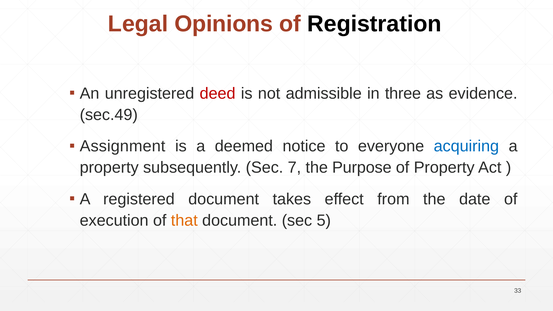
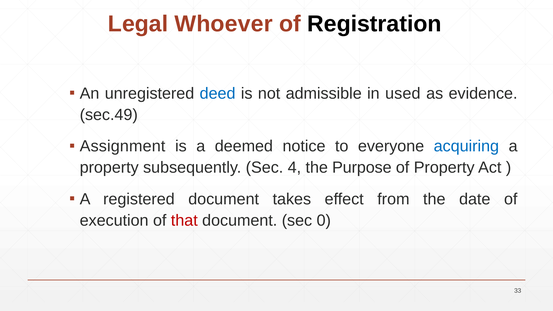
Opinions: Opinions -> Whoever
deed colour: red -> blue
three: three -> used
7: 7 -> 4
that colour: orange -> red
5: 5 -> 0
